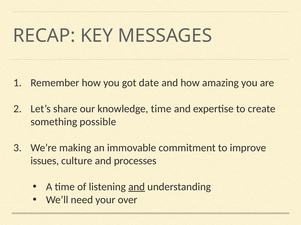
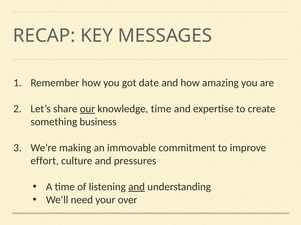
our underline: none -> present
possible: possible -> business
issues: issues -> effort
processes: processes -> pressures
